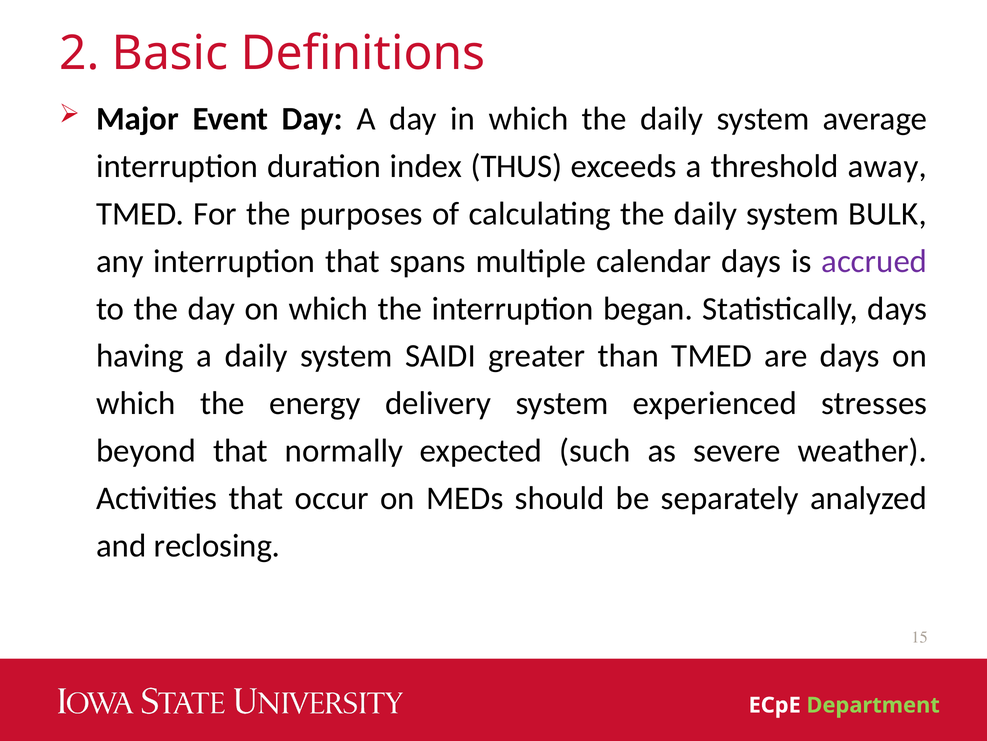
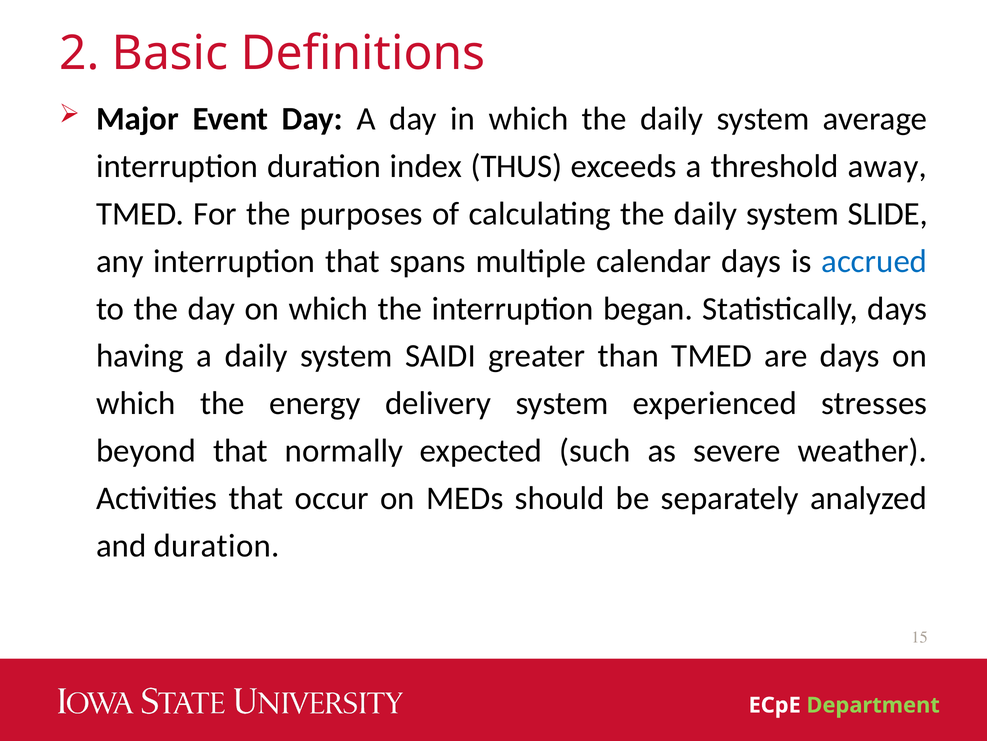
BULK: BULK -> SLIDE
accrued colour: purple -> blue
and reclosing: reclosing -> duration
